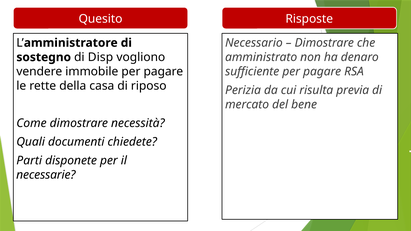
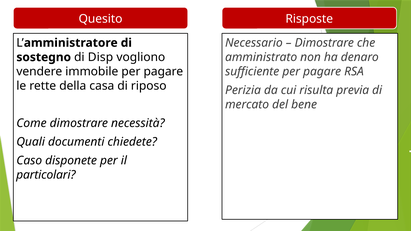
Parti: Parti -> Caso
necessarie: necessarie -> particolari
